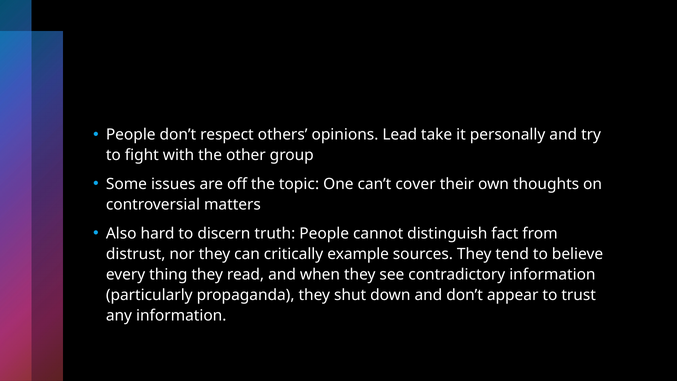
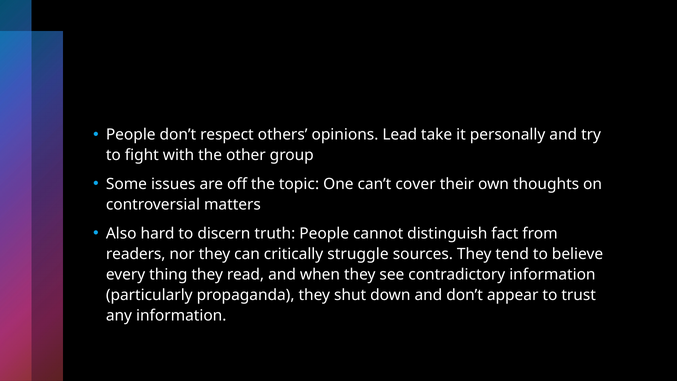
distrust: distrust -> readers
example: example -> struggle
